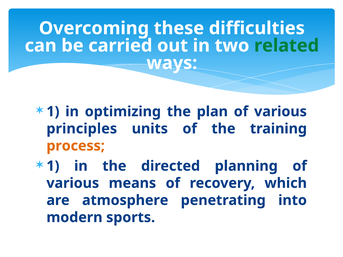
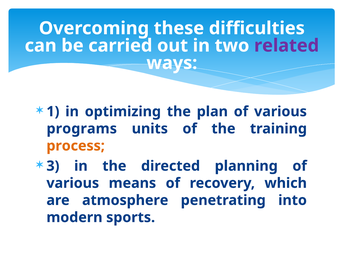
related colour: green -> purple
principles: principles -> programs
1 at (53, 166): 1 -> 3
